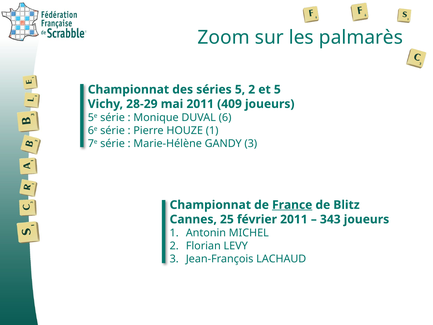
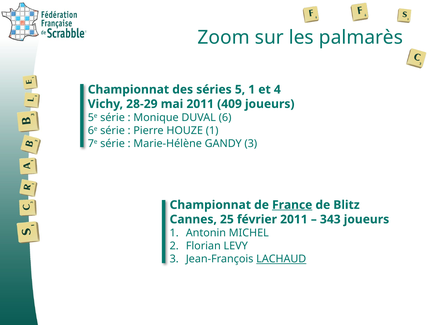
5 2: 2 -> 1
et 5: 5 -> 4
LACHAUD underline: none -> present
